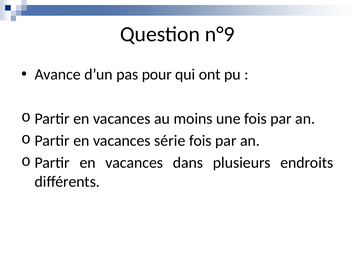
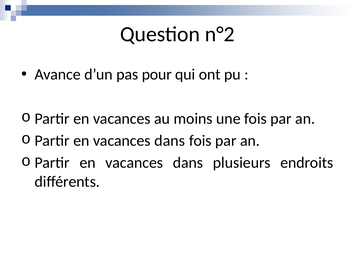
n°9: n°9 -> n°2
série at (170, 141): série -> dans
